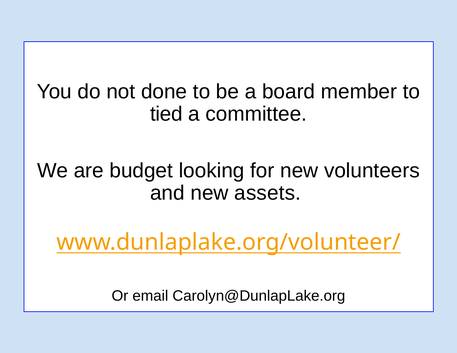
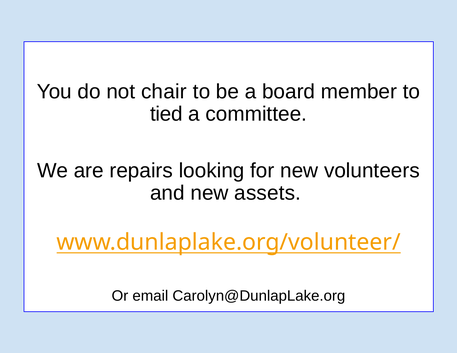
done: done -> chair
budget: budget -> repairs
